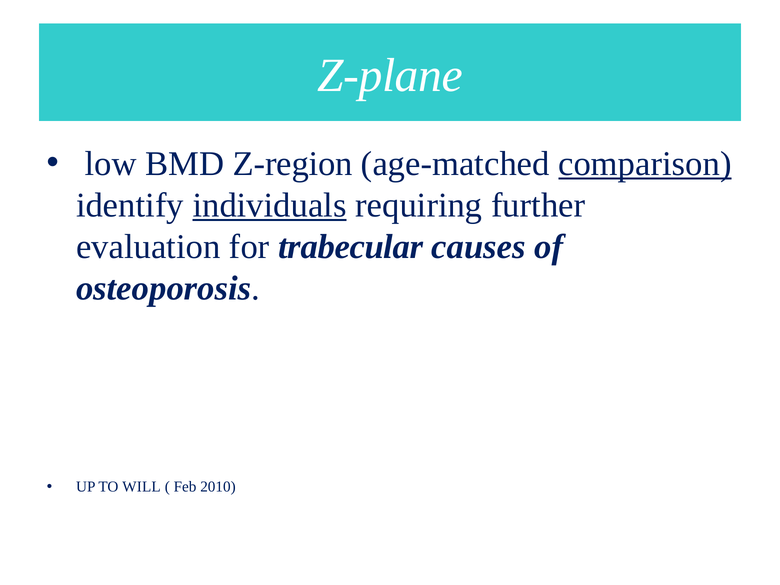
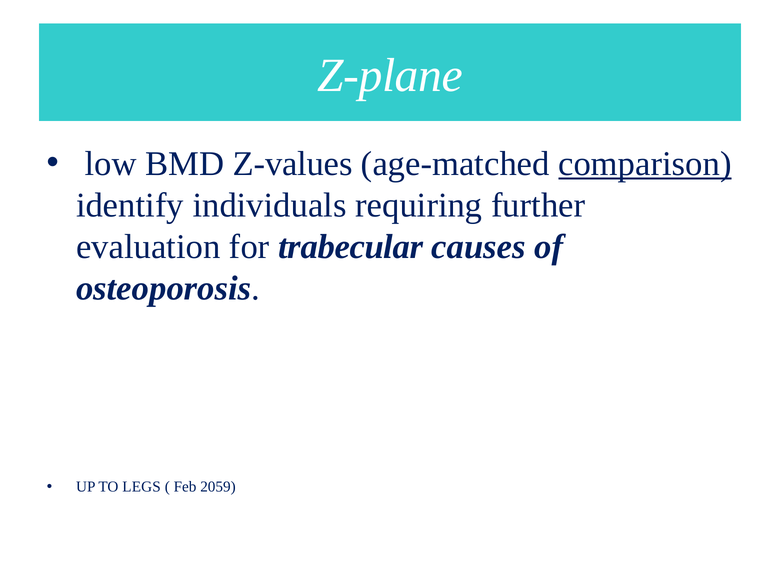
Z-region: Z-region -> Z-values
individuals underline: present -> none
WILL: WILL -> LEGS
2010: 2010 -> 2059
